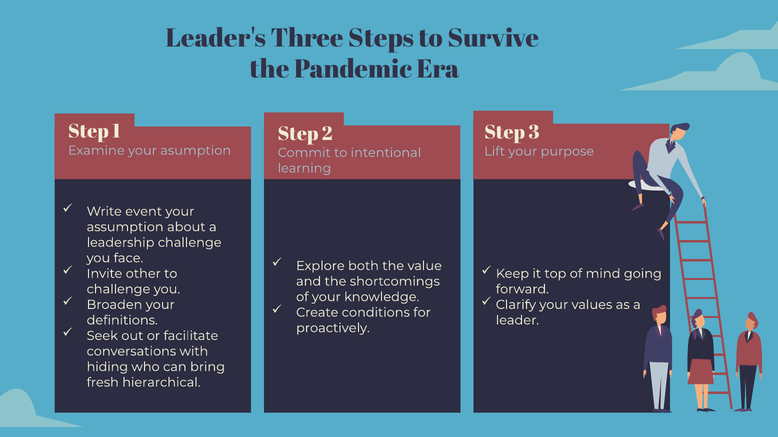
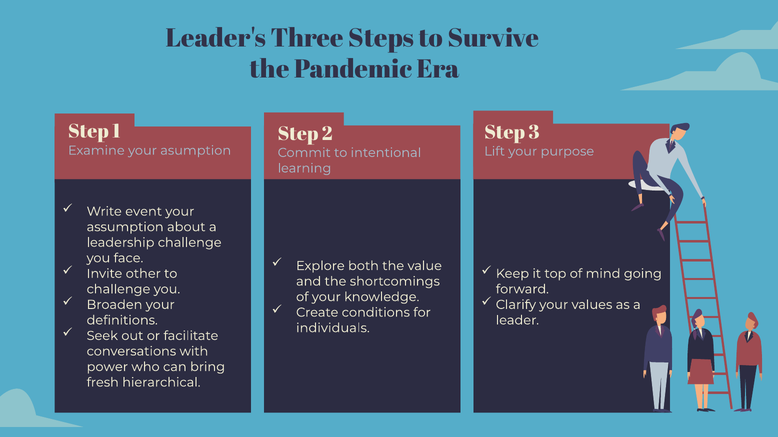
proactively: proactively -> individuals
hiding: hiding -> power
